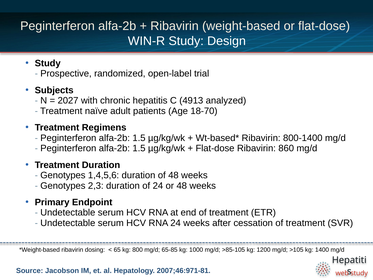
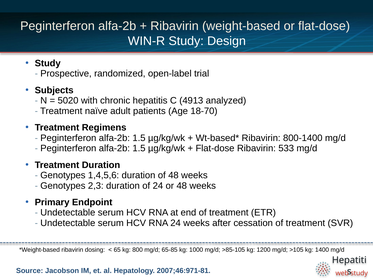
2027: 2027 -> 5020
860: 860 -> 533
